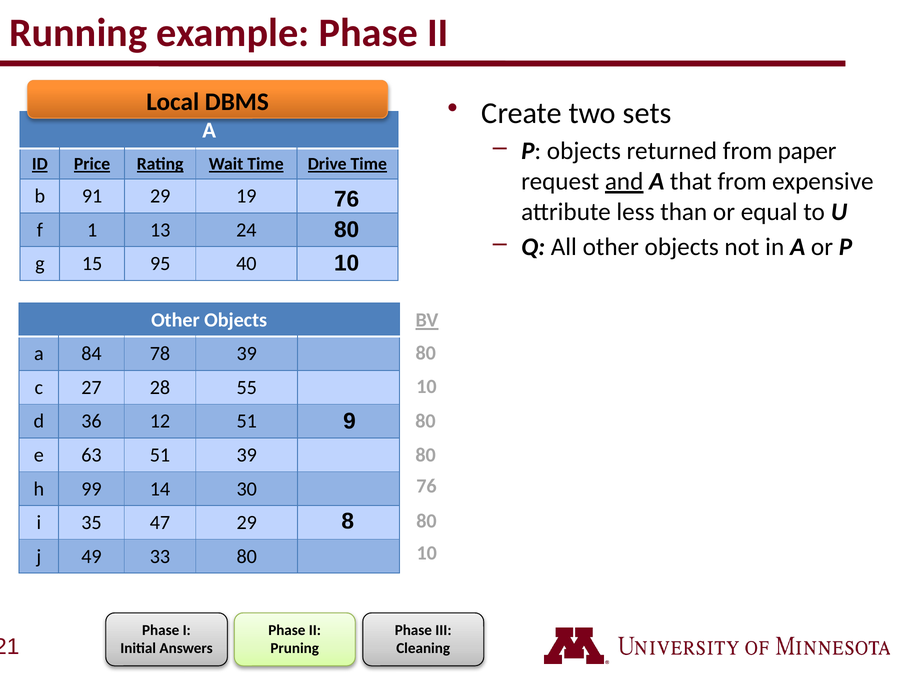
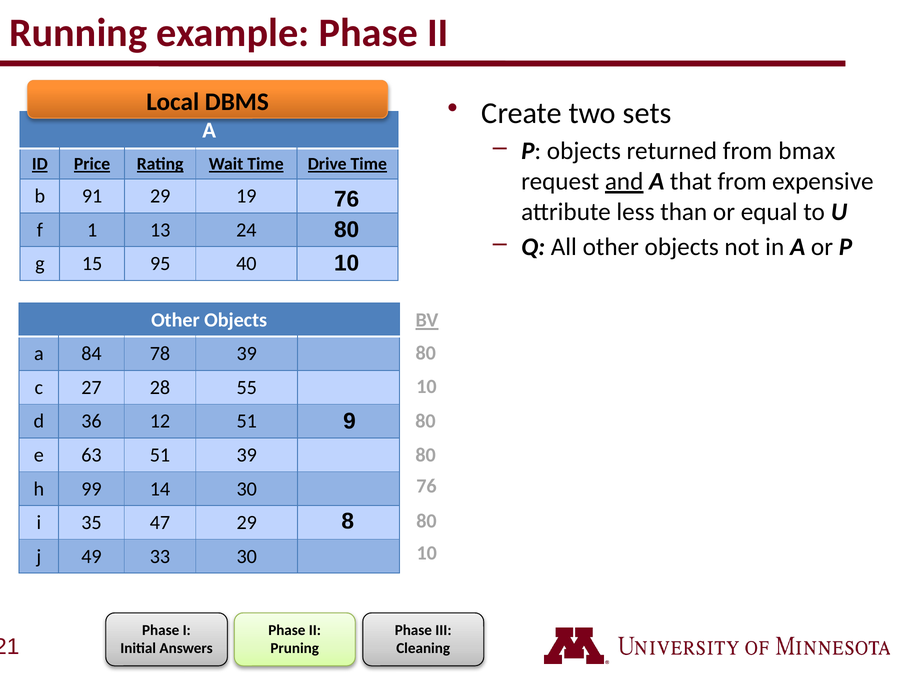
paper: paper -> bmax
33 80: 80 -> 30
